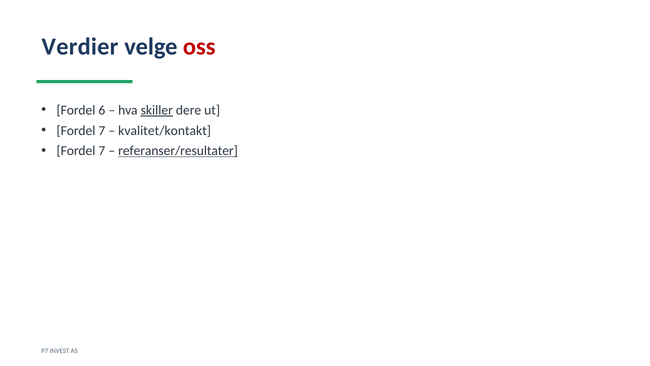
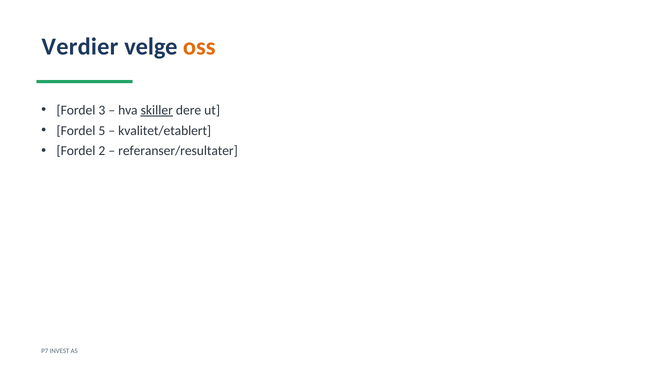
oss colour: red -> orange
6: 6 -> 3
7 at (102, 130): 7 -> 5
kvalitet/kontakt: kvalitet/kontakt -> kvalitet/etablert
7 at (102, 151): 7 -> 2
referanser/resultater underline: present -> none
